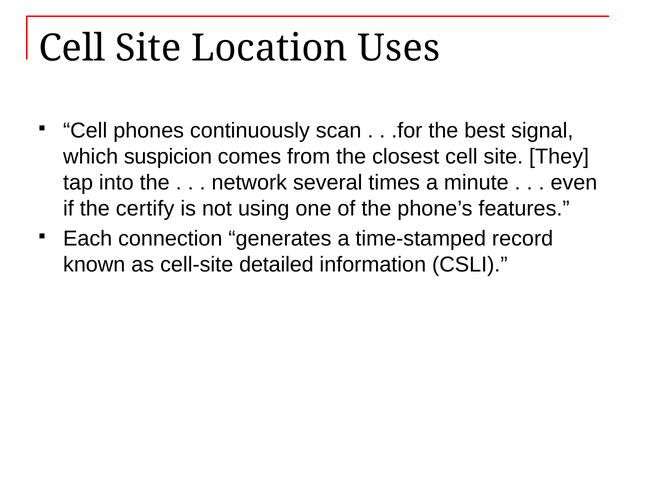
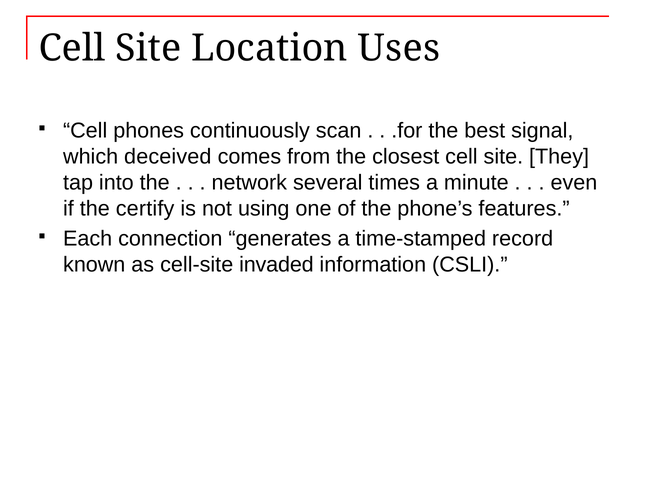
suspicion: suspicion -> deceived
detailed: detailed -> invaded
